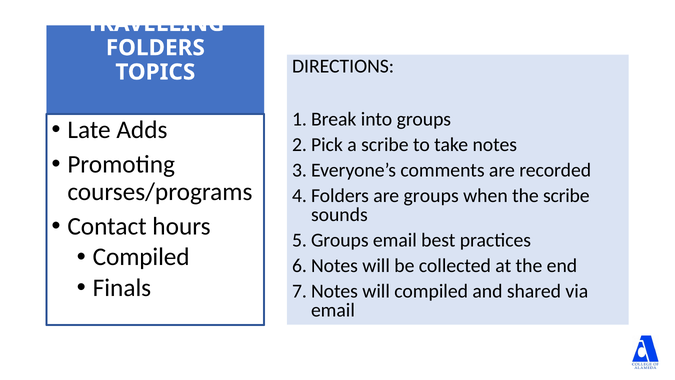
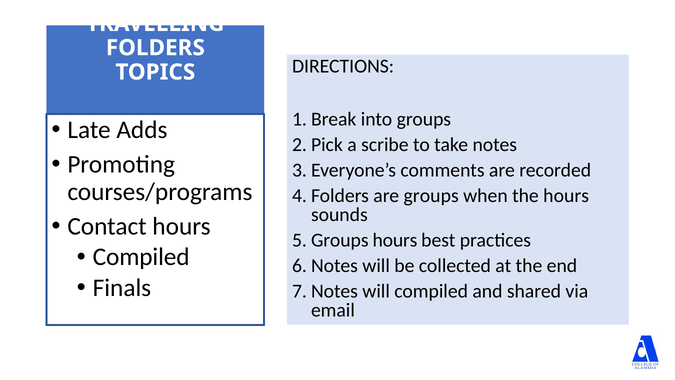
the scribe: scribe -> hours
email at (395, 240): email -> hours
